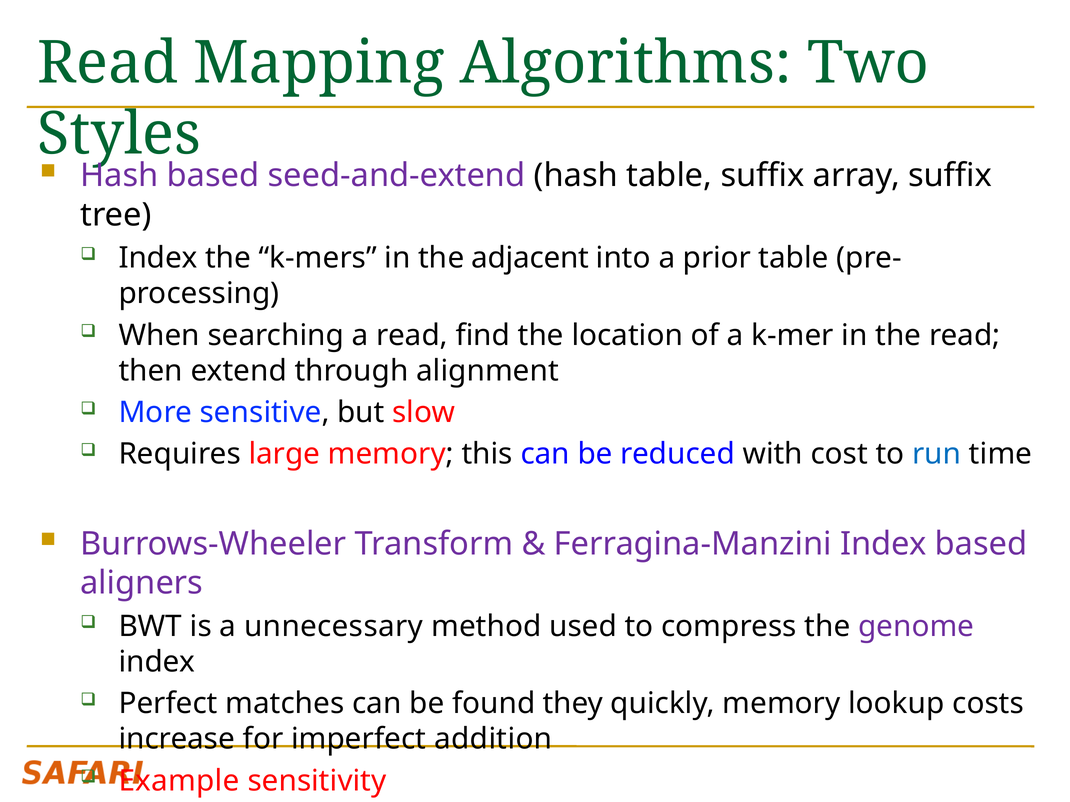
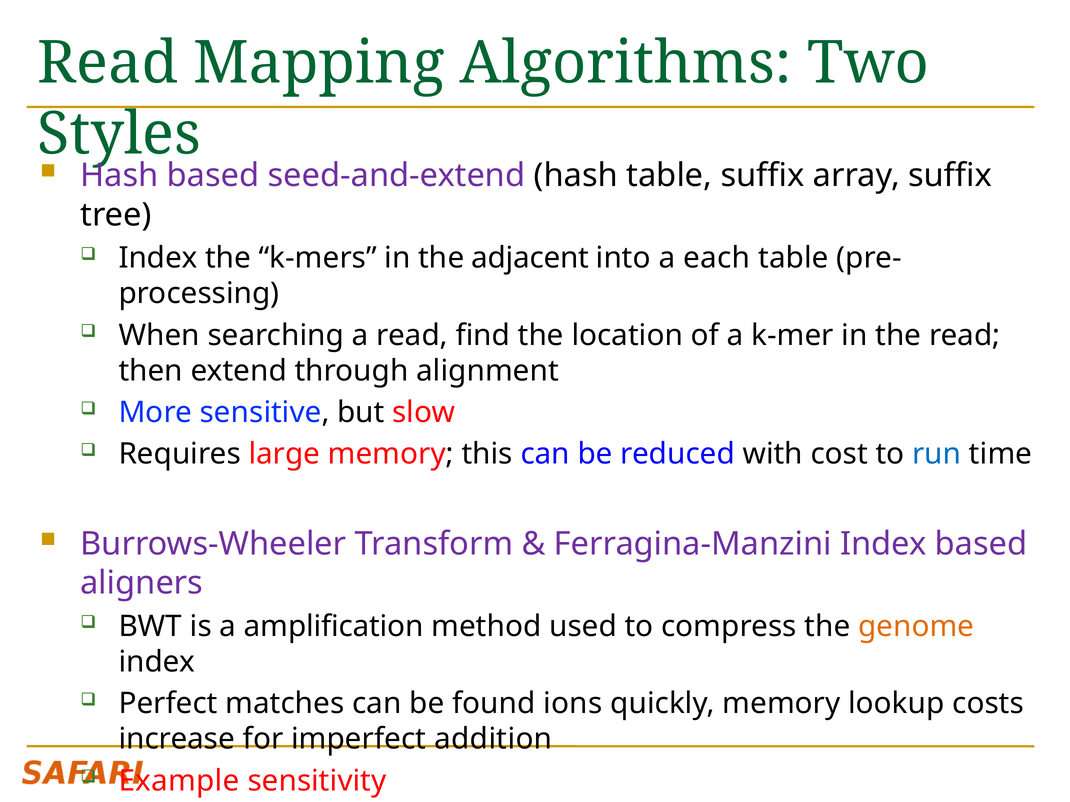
prior: prior -> each
unnecessary: unnecessary -> amplification
genome colour: purple -> orange
they: they -> ions
